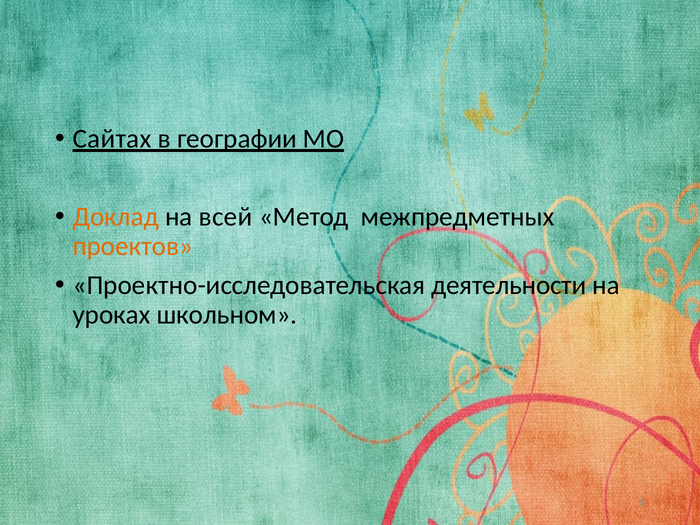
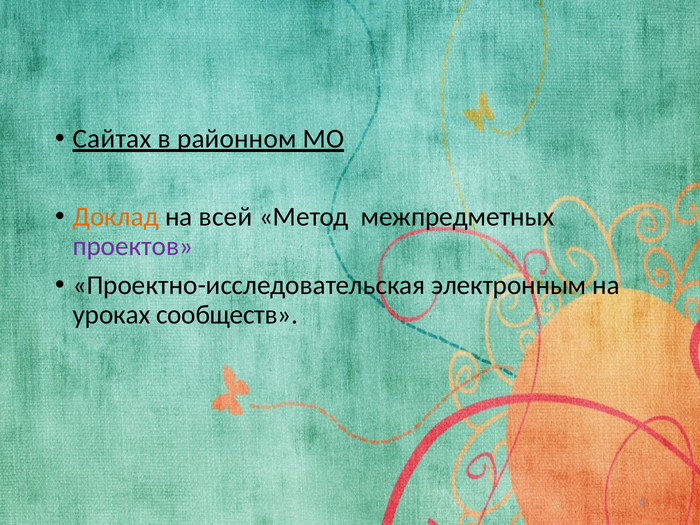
географии: географии -> районном
проектов colour: orange -> purple
деятельности: деятельности -> электронным
школьном: школьном -> сообществ
